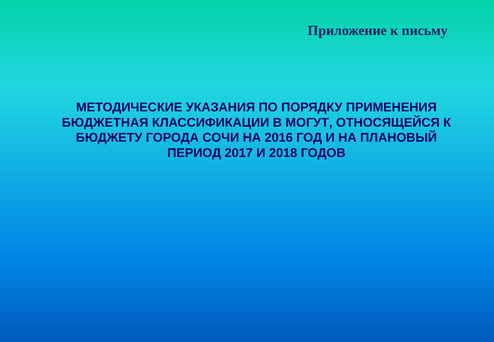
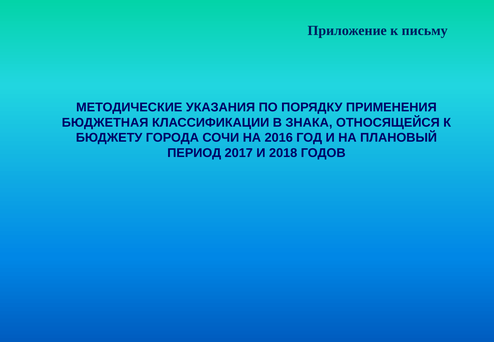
МОГУТ: МОГУТ -> ЗНАКА
